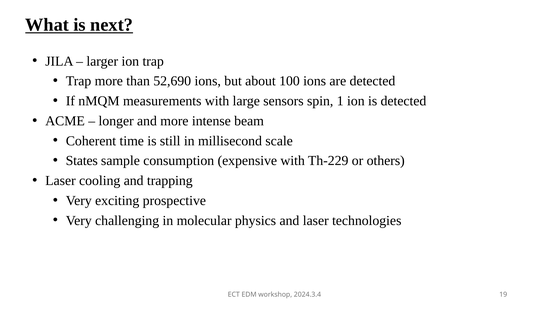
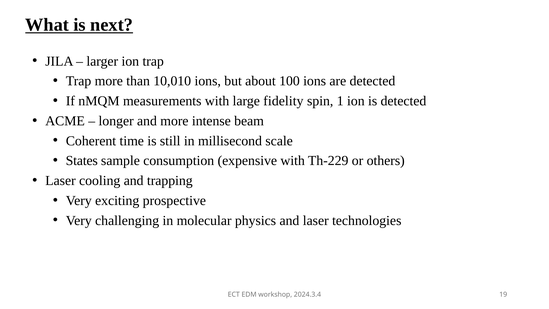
52,690: 52,690 -> 10,010
sensors: sensors -> fidelity
